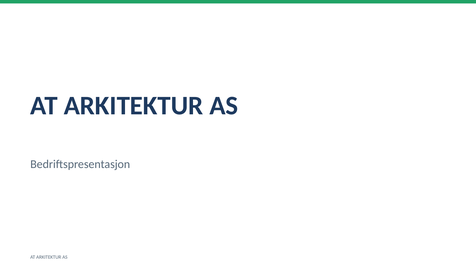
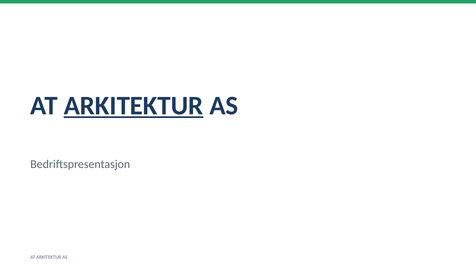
ARKITEKTUR at (134, 106) underline: none -> present
